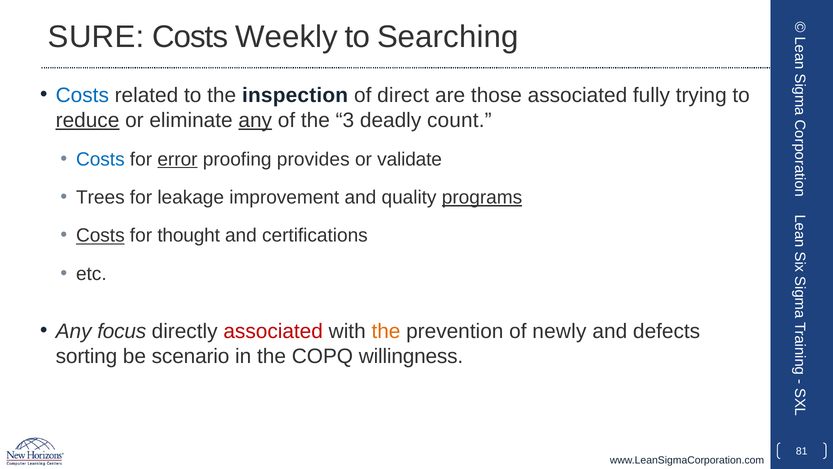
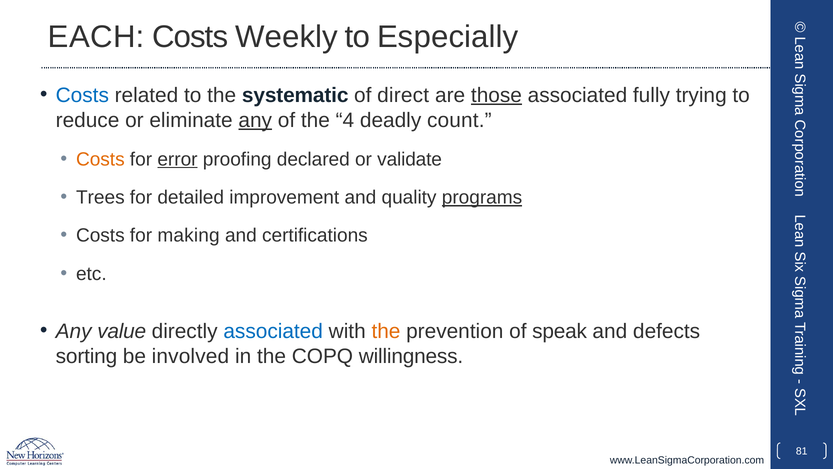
SURE: SURE -> EACH
Searching: Searching -> Especially
inspection: inspection -> systematic
those underline: none -> present
reduce underline: present -> none
3: 3 -> 4
Costs at (100, 159) colour: blue -> orange
provides: provides -> declared
leakage: leakage -> detailed
Costs at (100, 235) underline: present -> none
thought: thought -> making
focus: focus -> value
associated at (273, 331) colour: red -> blue
newly: newly -> speak
scenario: scenario -> involved
